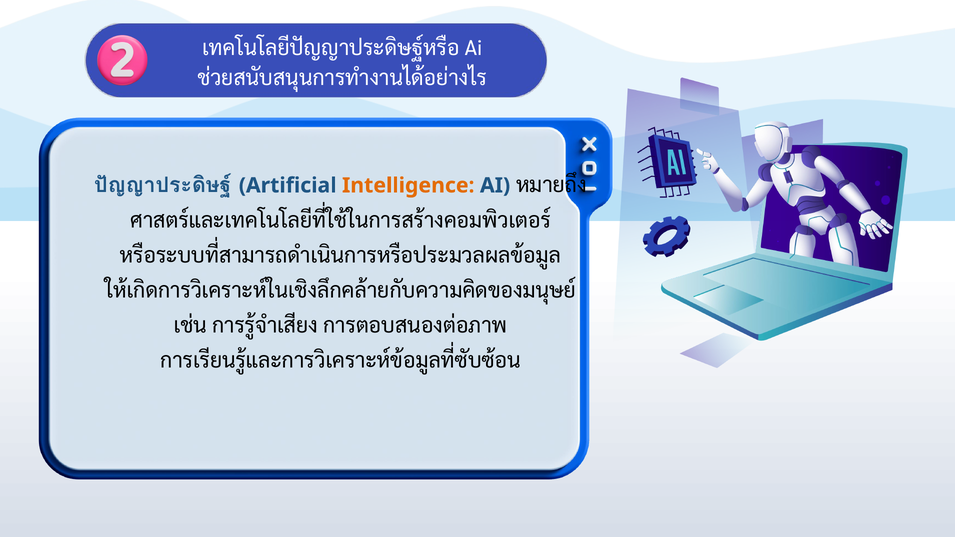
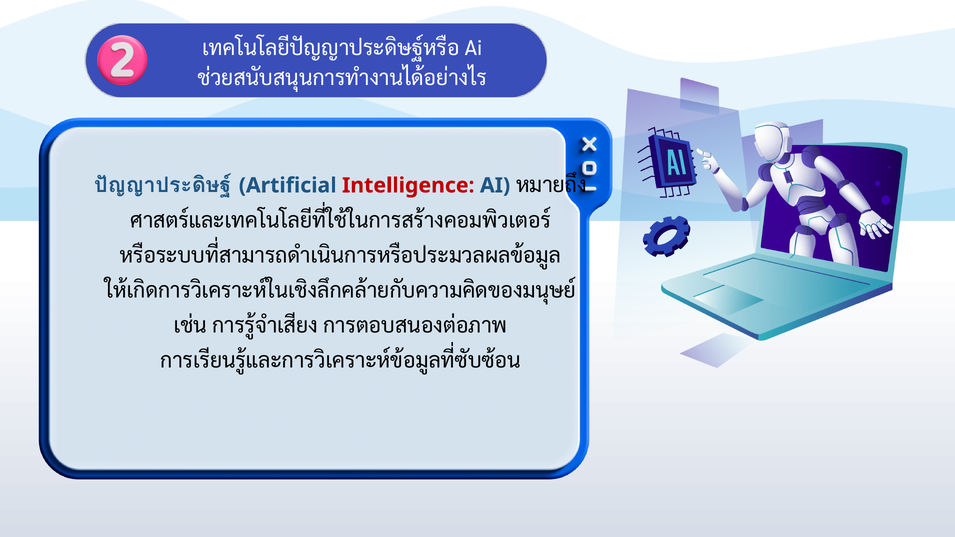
Intelligence colour: orange -> red
